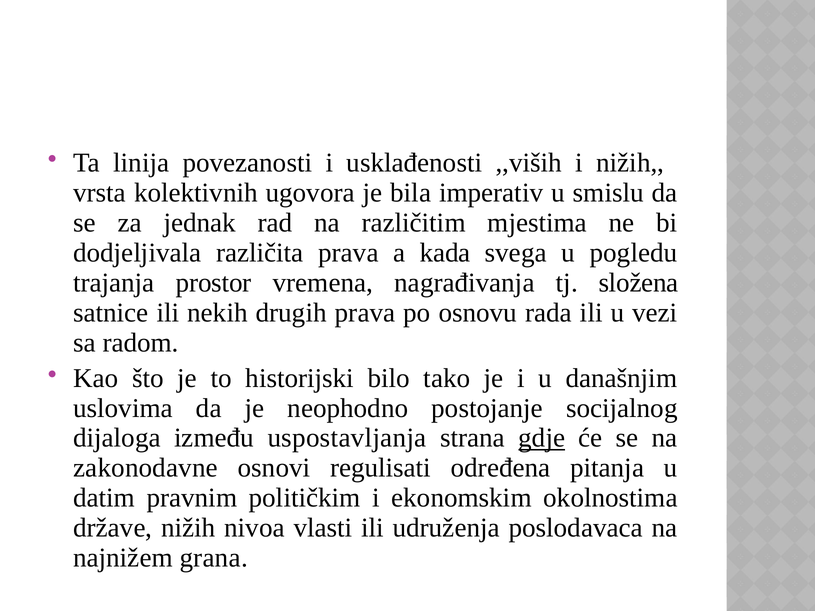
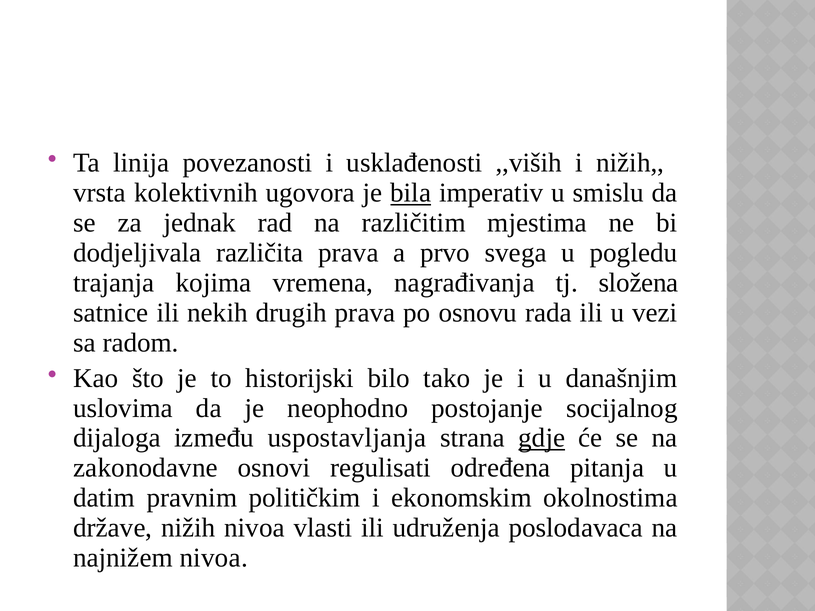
bila underline: none -> present
kada: kada -> prvo
prostor: prostor -> kojima
najnižem grana: grana -> nivoa
